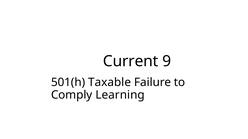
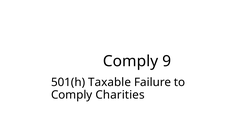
Current at (131, 62): Current -> Comply
Learning: Learning -> Charities
